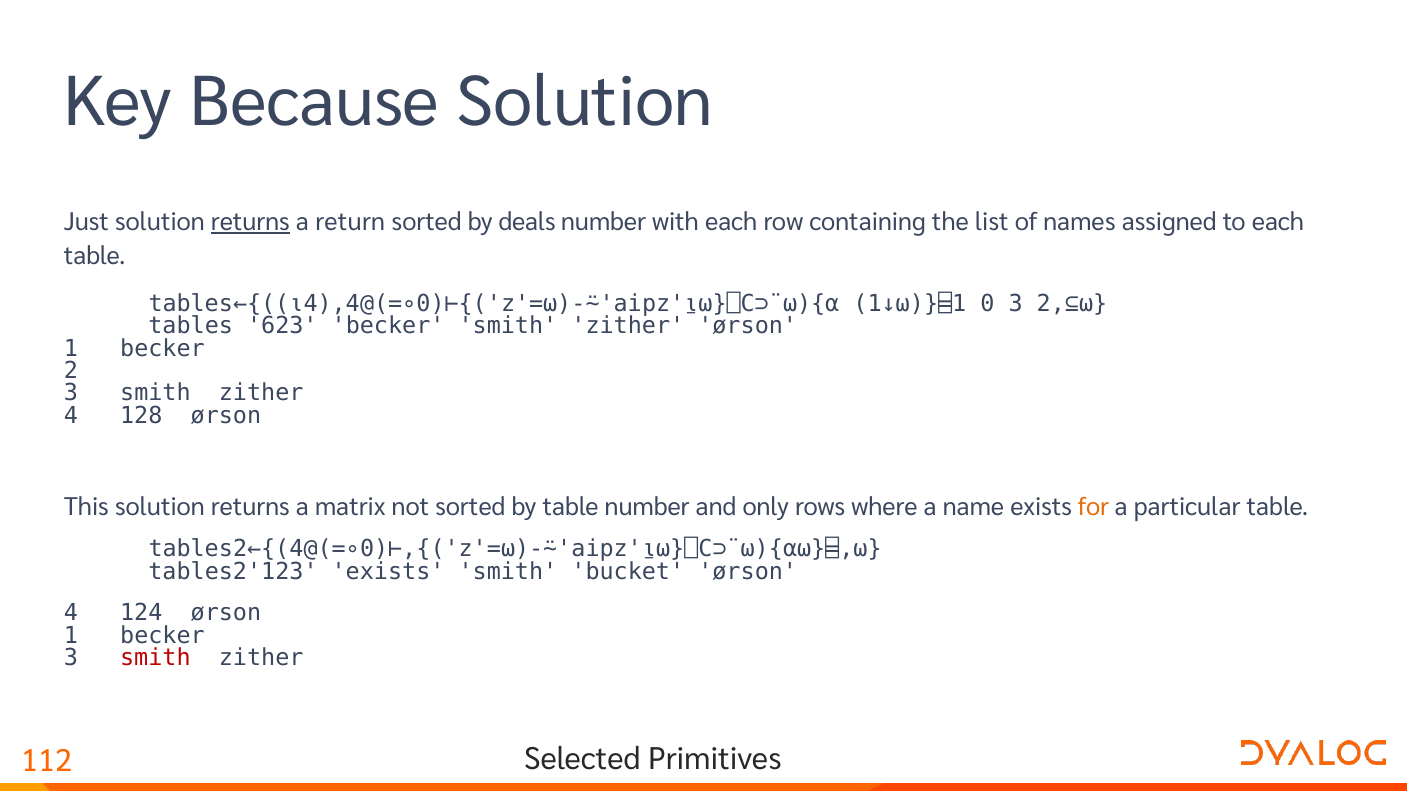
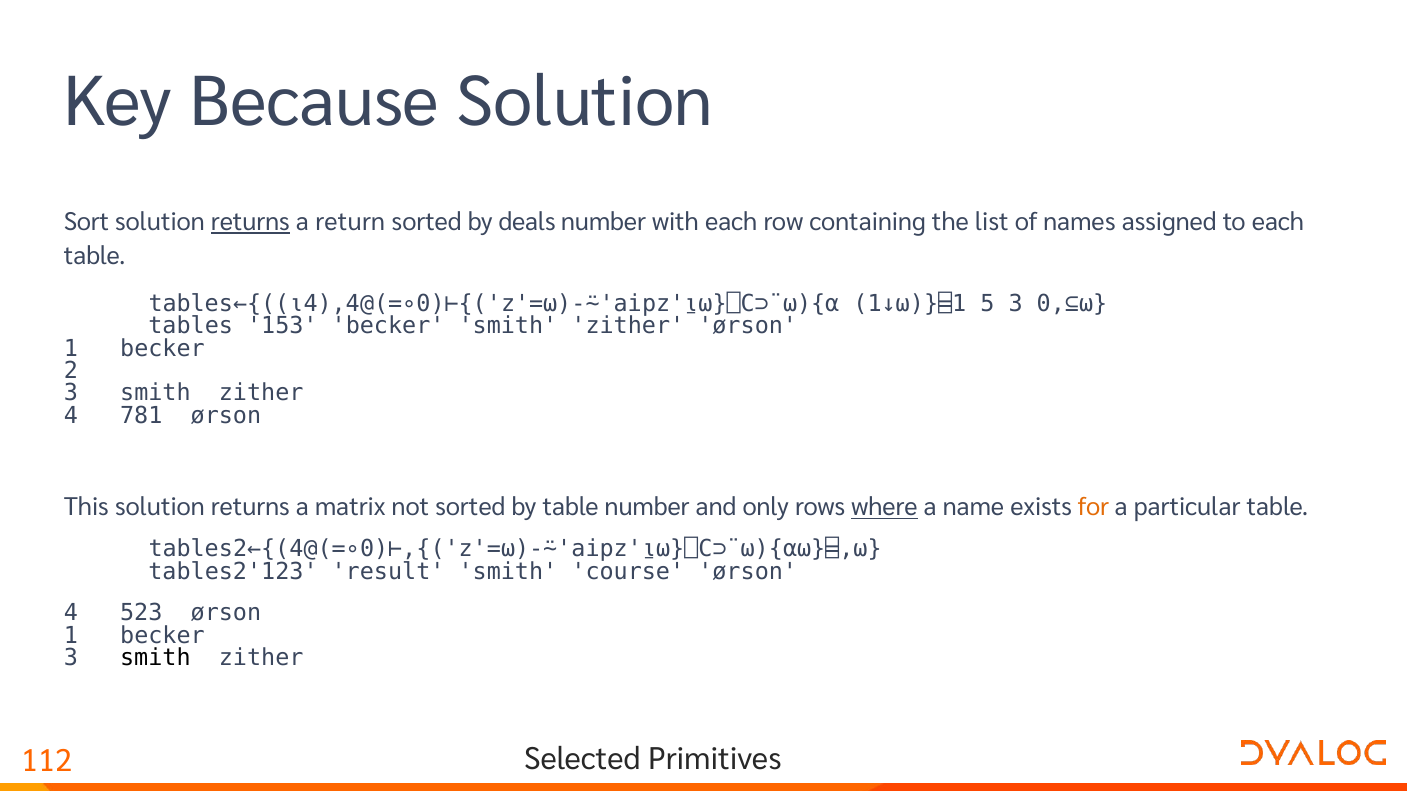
Just: Just -> Sort
0: 0 -> 5
2,⊆⍵: 2,⊆⍵ -> 0,⊆⍵
623: 623 -> 153
128: 128 -> 781
where underline: none -> present
tables2'123 exists: exists -> result
bucket: bucket -> course
124: 124 -> 523
smith at (155, 658) colour: red -> black
